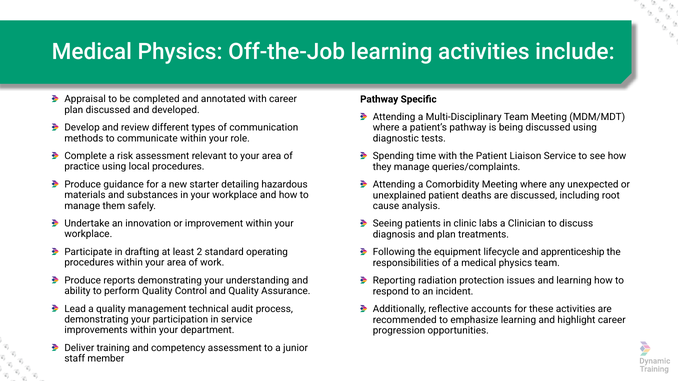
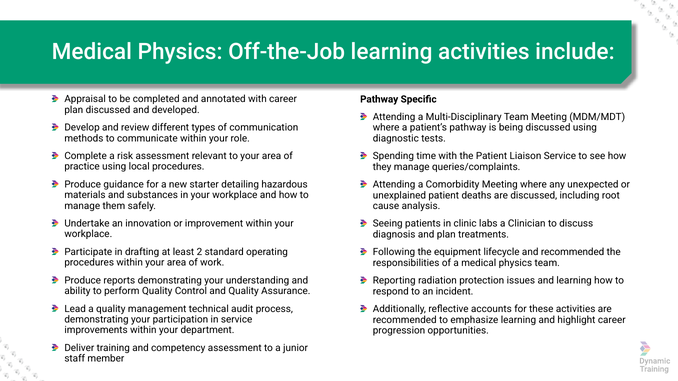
and apprenticeship: apprenticeship -> recommended
